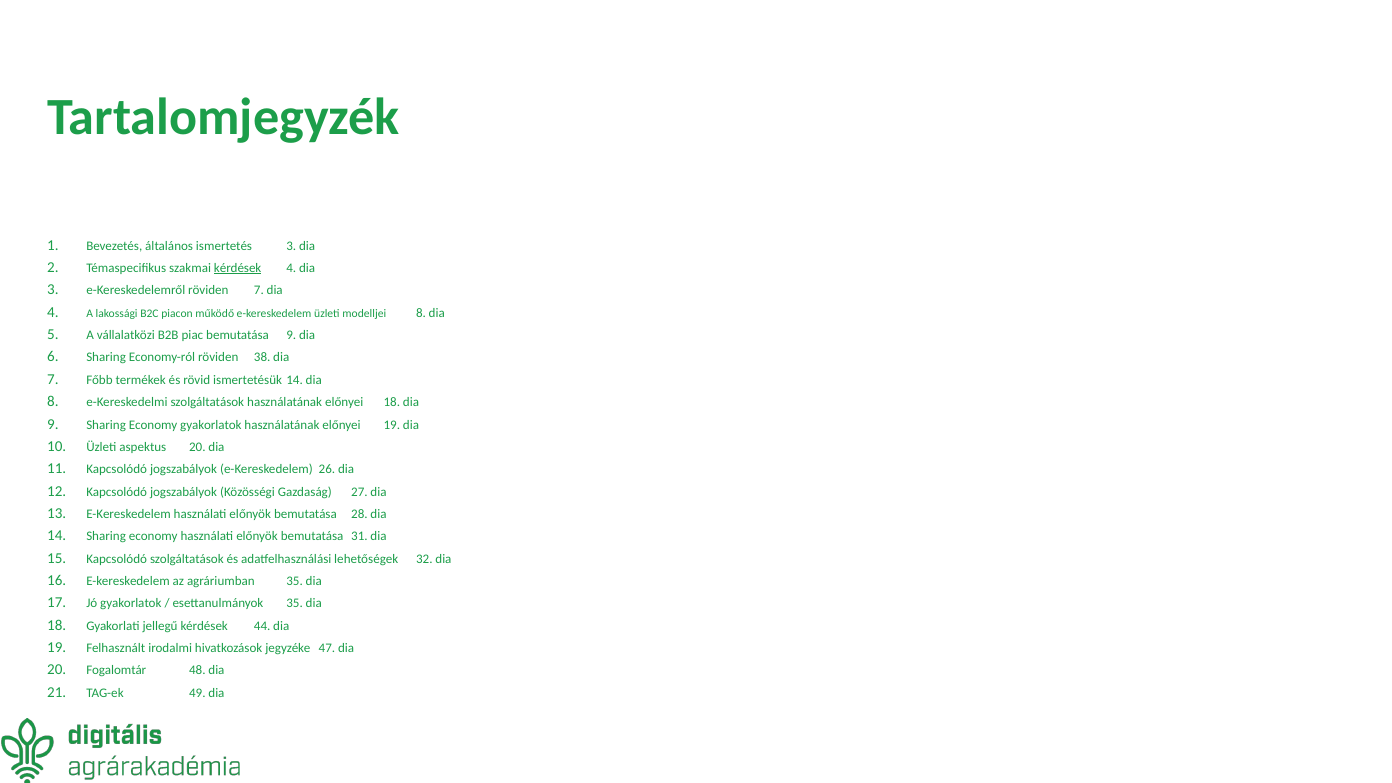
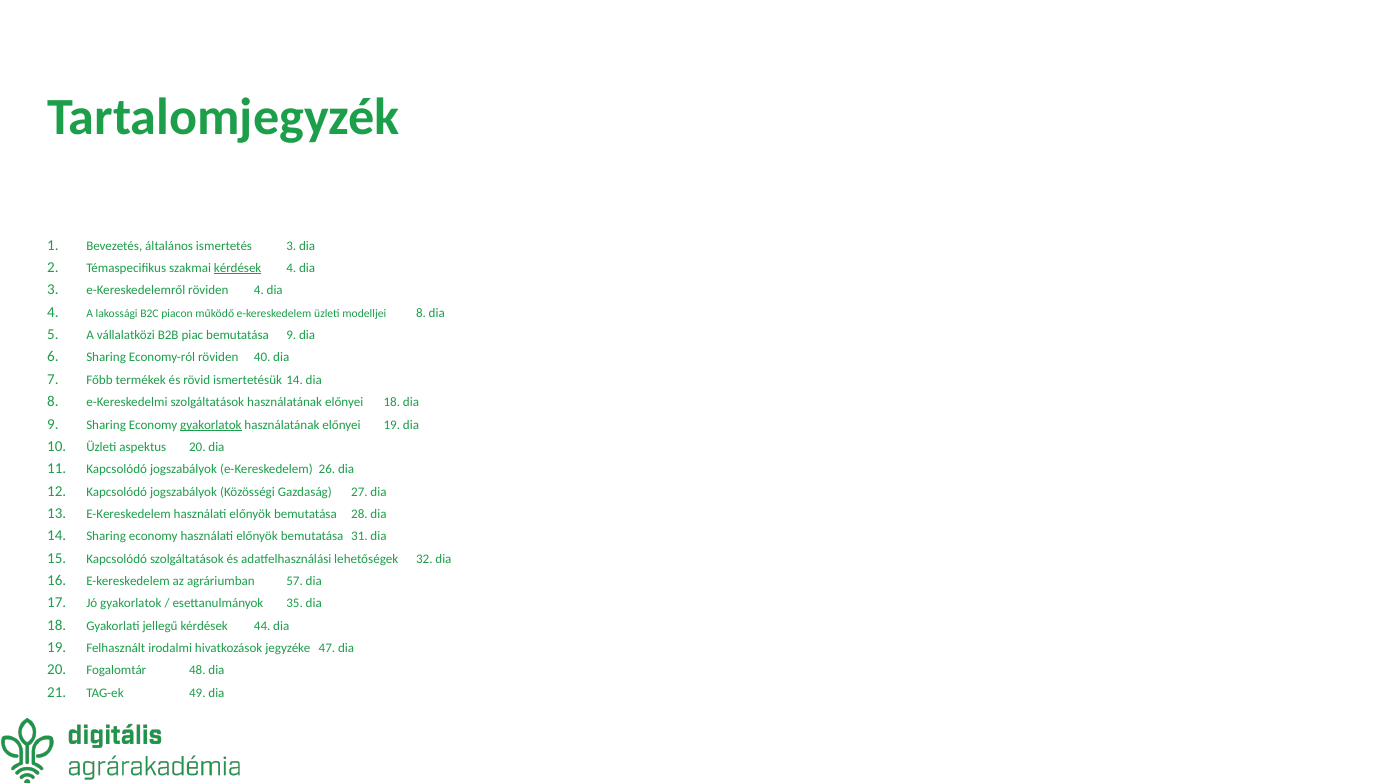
röviden 7: 7 -> 4
38: 38 -> 40
gyakorlatok at (211, 425) underline: none -> present
agráriumban 35: 35 -> 57
